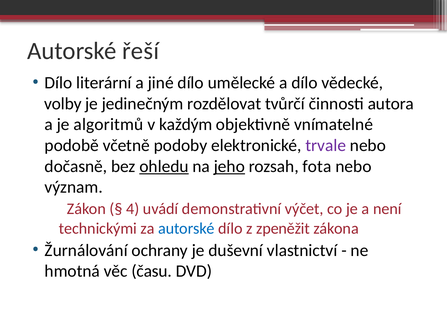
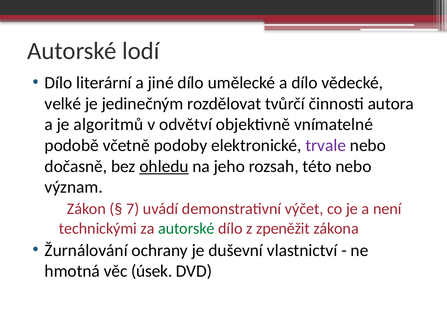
řeší: řeší -> lodí
volby: volby -> velké
každým: každým -> odvětví
jeho underline: present -> none
fota: fota -> této
4: 4 -> 7
autorské at (186, 229) colour: blue -> green
času: času -> úsek
